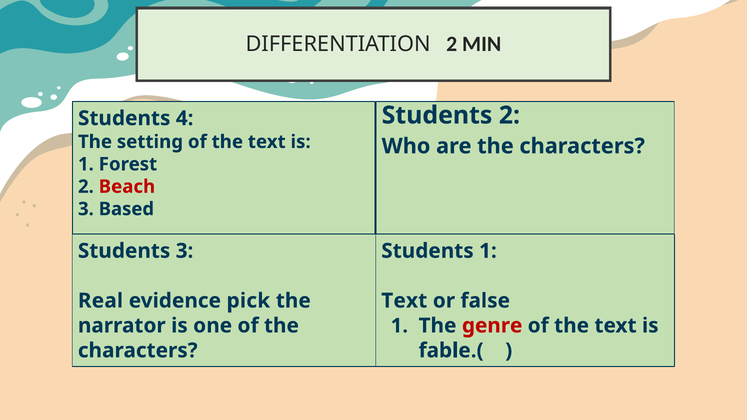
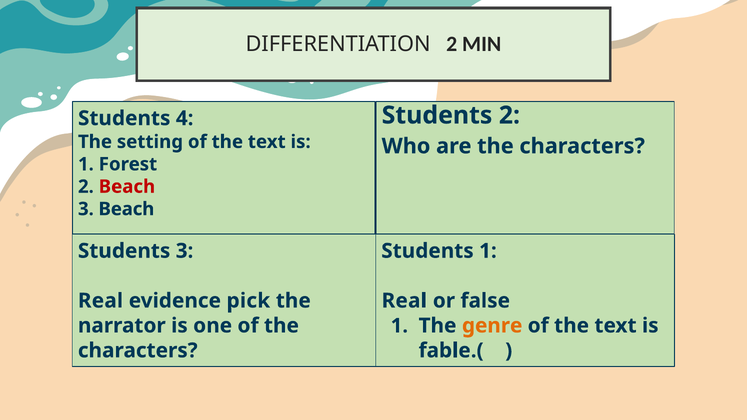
3 Based: Based -> Beach
Text at (404, 301): Text -> Real
genre colour: red -> orange
